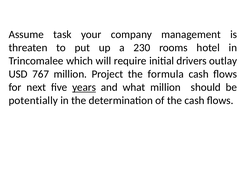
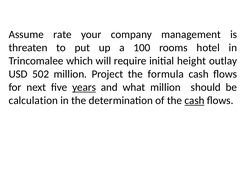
task: task -> rate
230: 230 -> 100
drivers: drivers -> height
767: 767 -> 502
potentially: potentially -> calculation
cash at (194, 101) underline: none -> present
